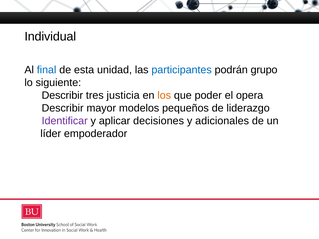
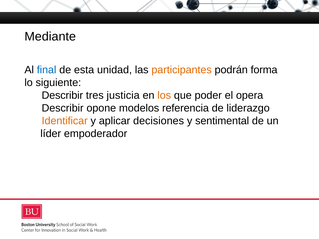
Individual: Individual -> Mediante
participantes colour: blue -> orange
grupo: grupo -> forma
mayor: mayor -> opone
pequeños: pequeños -> referencia
Identificar colour: purple -> orange
adicionales: adicionales -> sentimental
